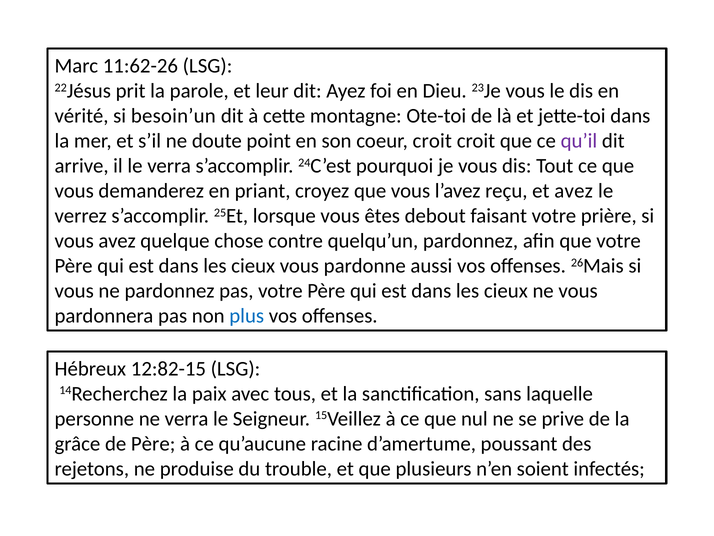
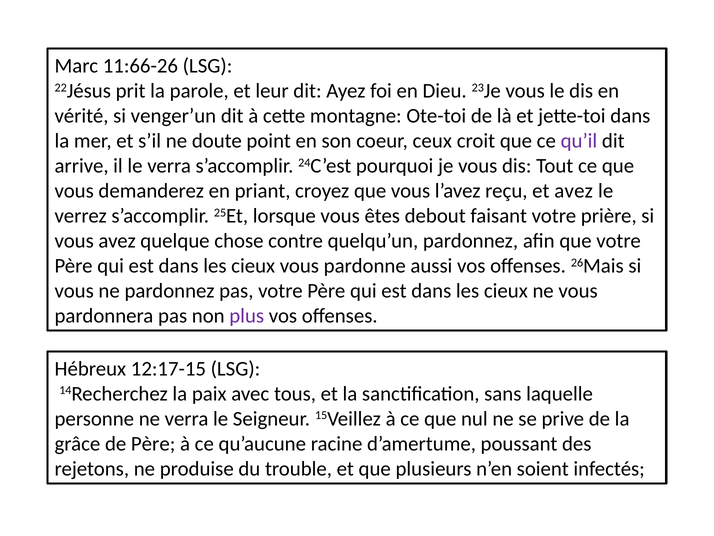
11:62-26: 11:62-26 -> 11:66-26
besoin’un: besoin’un -> venger’un
coeur croit: croit -> ceux
plus colour: blue -> purple
12:82-15: 12:82-15 -> 12:17-15
